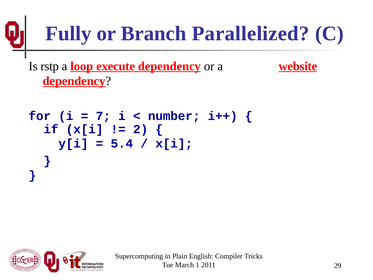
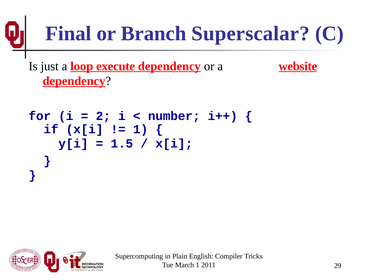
Fully: Fully -> Final
Parallelized: Parallelized -> Superscalar
rstp: rstp -> just
7: 7 -> 2
2 at (141, 129): 2 -> 1
5.4: 5.4 -> 1.5
